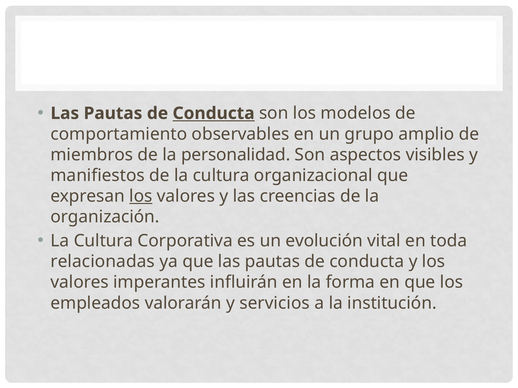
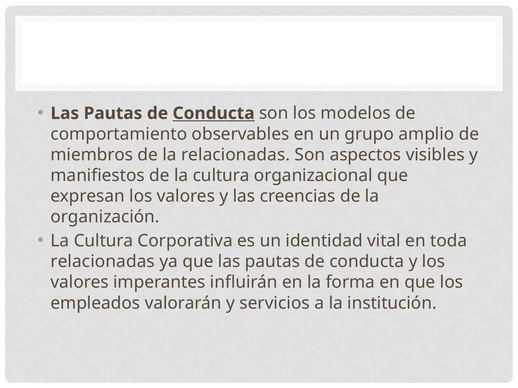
la personalidad: personalidad -> relacionadas
los at (141, 196) underline: present -> none
evolución: evolución -> identidad
